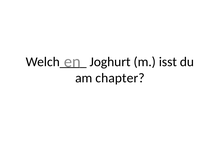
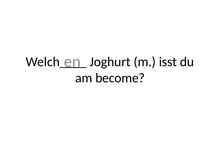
chapter: chapter -> become
